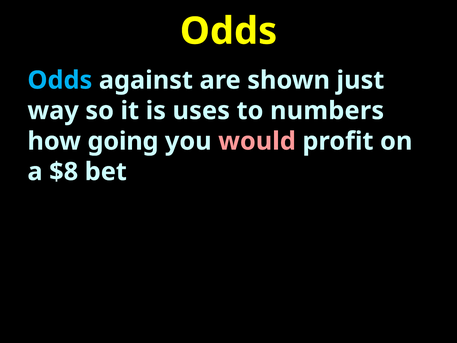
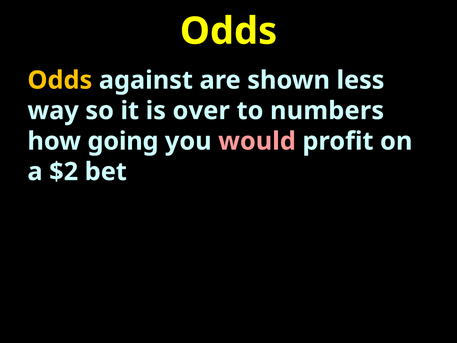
Odds at (60, 80) colour: light blue -> yellow
just: just -> less
uses: uses -> over
$8: $8 -> $2
